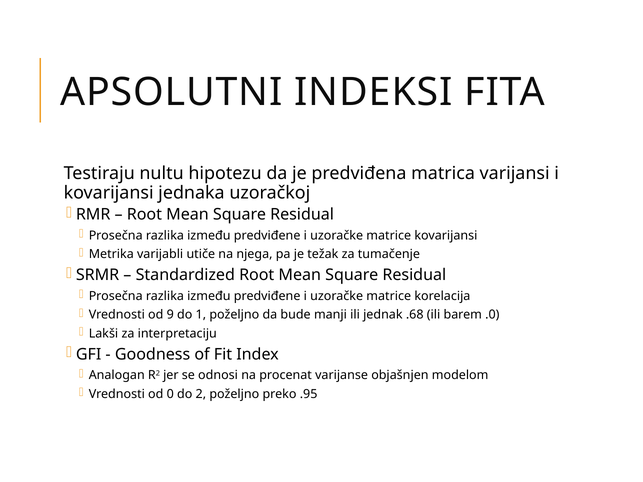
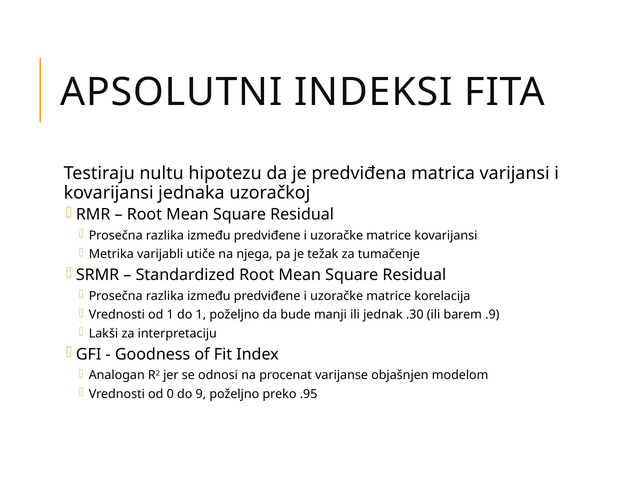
od 9: 9 -> 1
.68: .68 -> .30
.0: .0 -> .9
2: 2 -> 9
